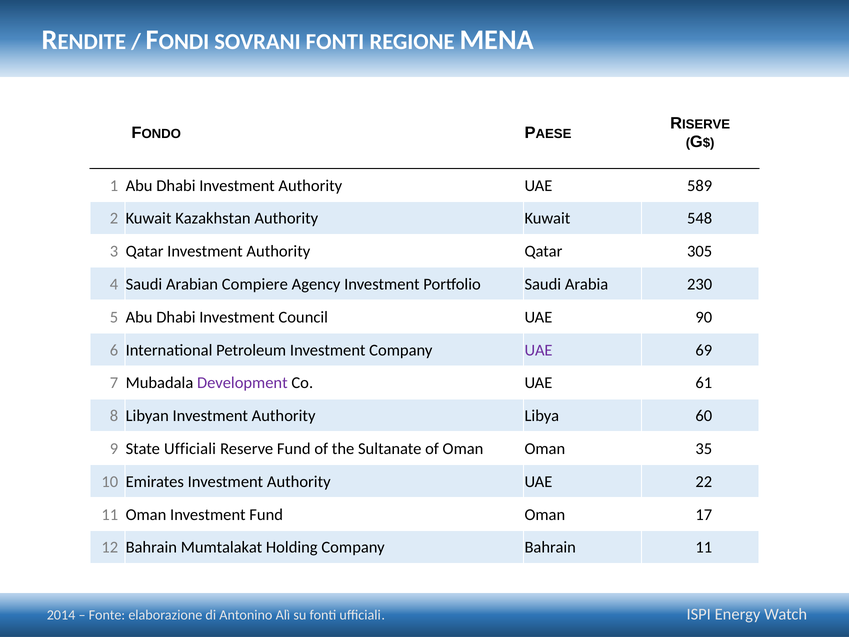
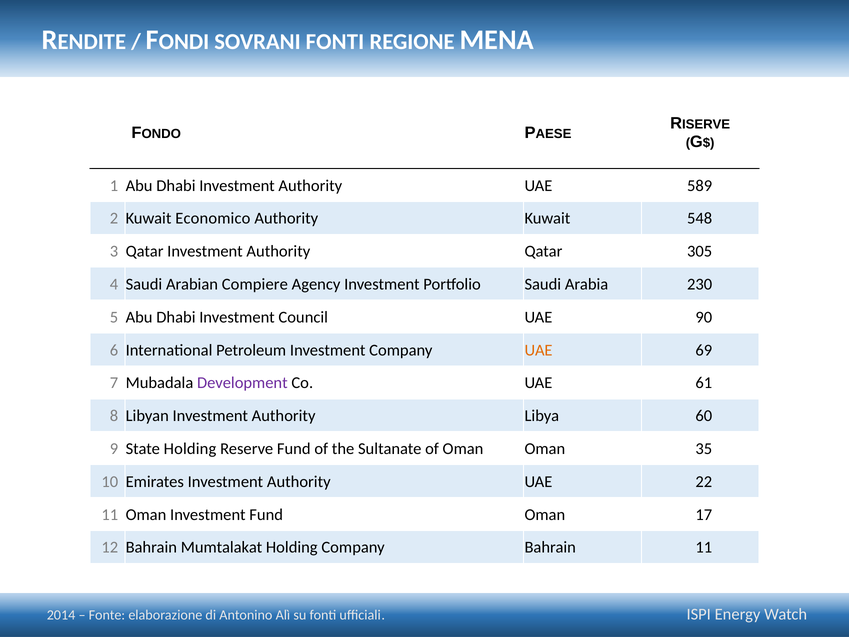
Kazakhstan: Kazakhstan -> Economico
UAE at (539, 350) colour: purple -> orange
State Ufficiali: Ufficiali -> Holding
